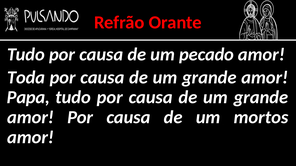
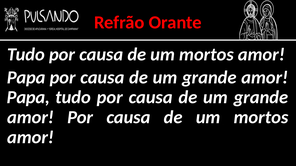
pecado at (207, 55): pecado -> mortos
Toda at (26, 78): Toda -> Papa
